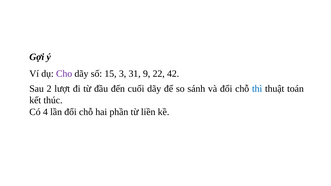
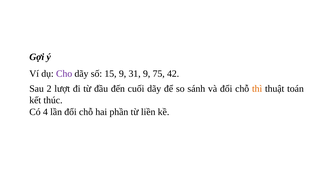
15 3: 3 -> 9
22: 22 -> 75
thì colour: blue -> orange
